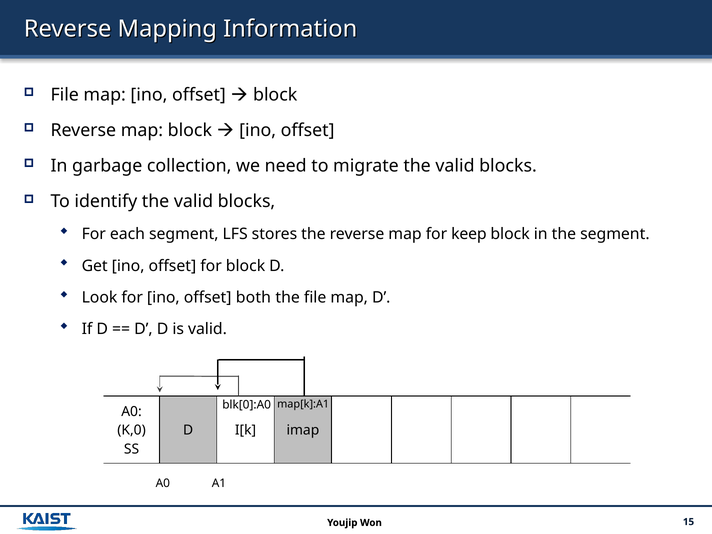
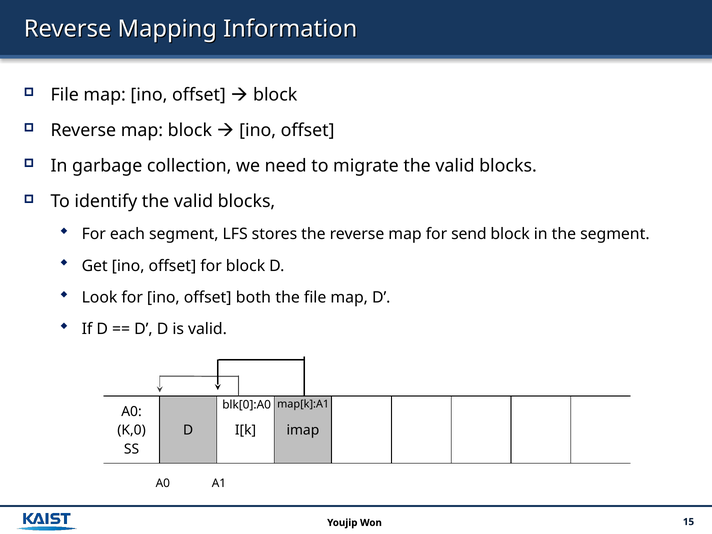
keep: keep -> send
